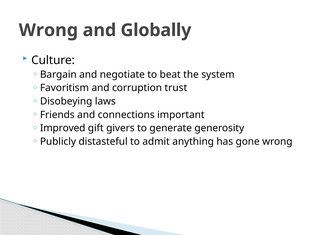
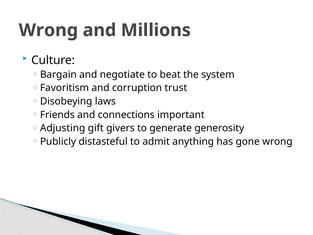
Globally: Globally -> Millions
Improved: Improved -> Adjusting
